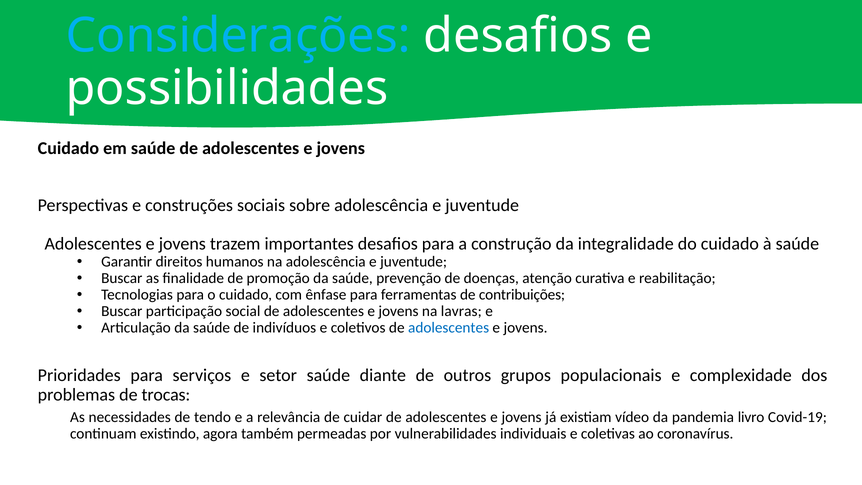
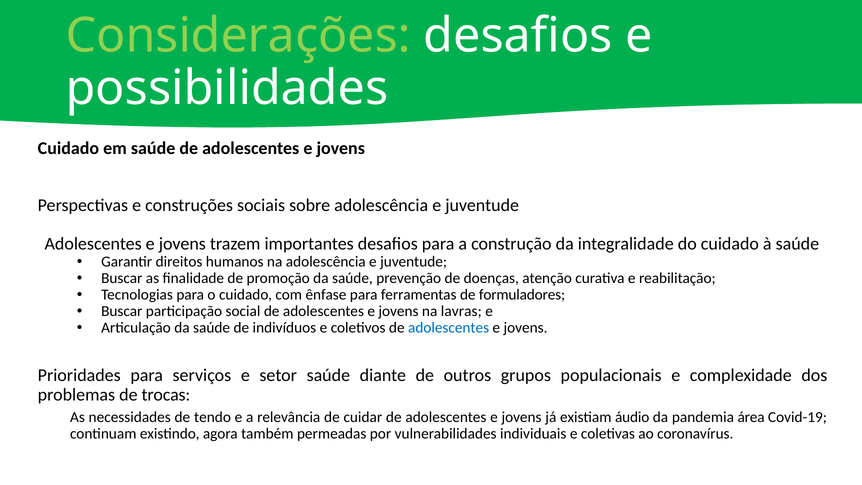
Considerações colour: light blue -> light green
contribuições: contribuições -> formuladores
vídeo: vídeo -> áudio
livro: livro -> área
